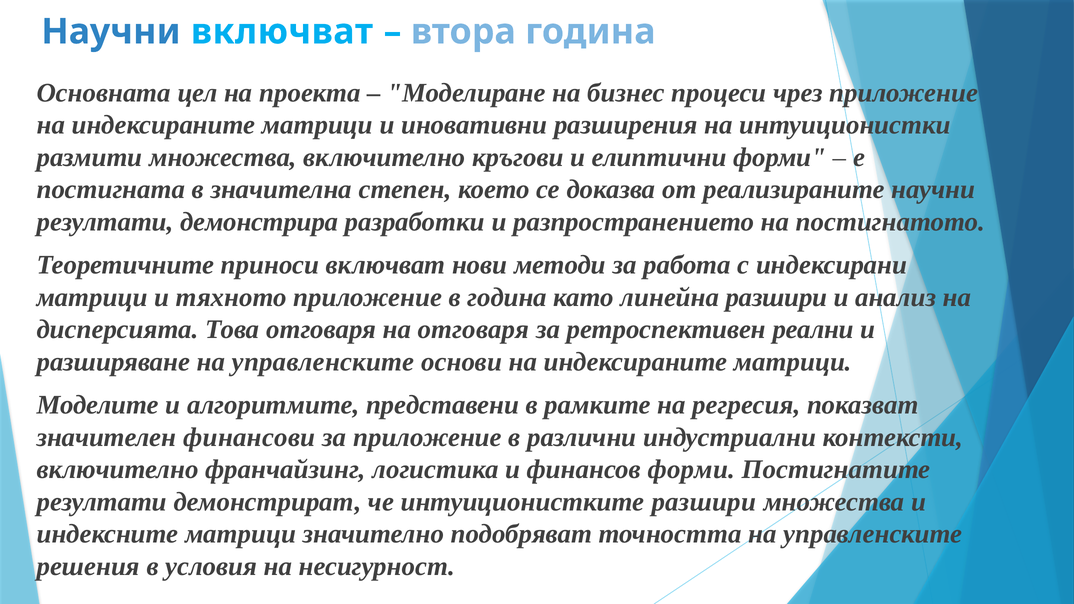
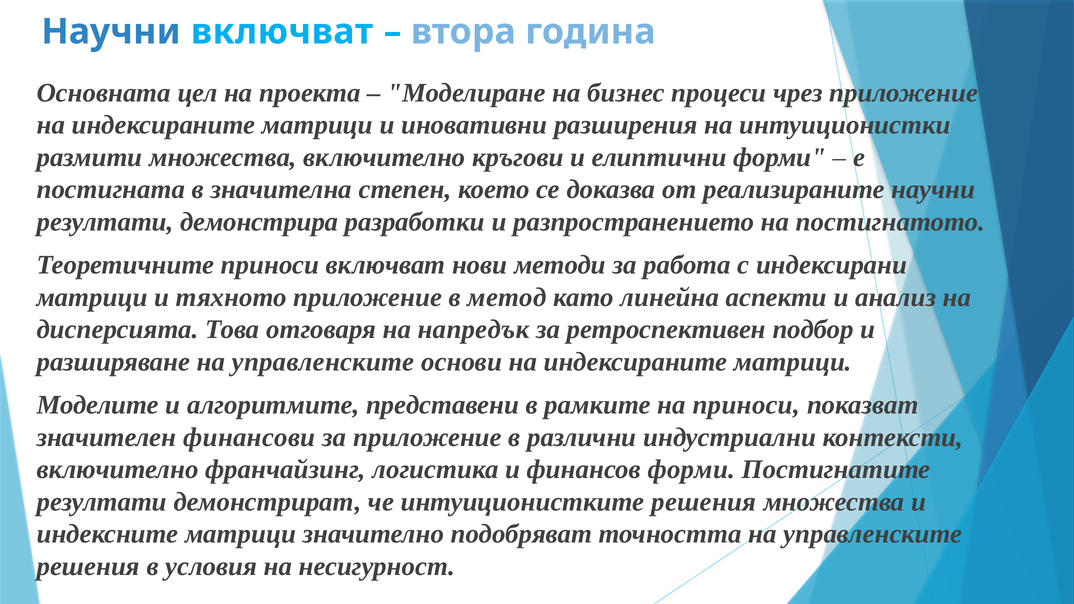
в година: година -> метод
линейна разшири: разшири -> аспекти
на отговаря: отговаря -> напредък
реални: реални -> подбор
на регресия: регресия -> приноси
интуиционистките разшири: разшири -> решения
